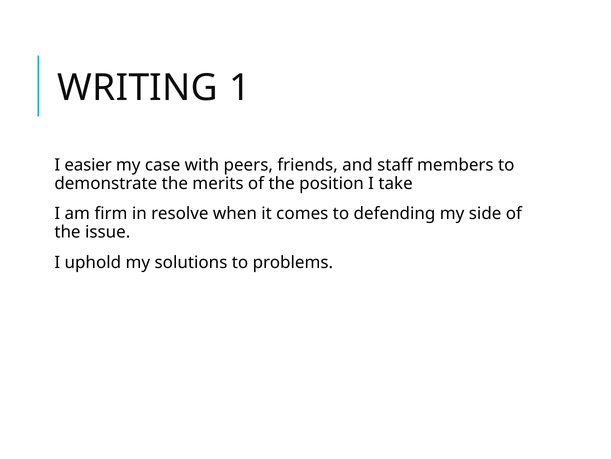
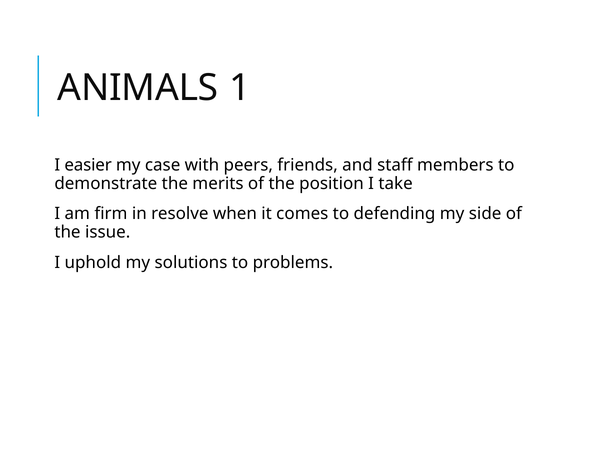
WRITING: WRITING -> ANIMALS
